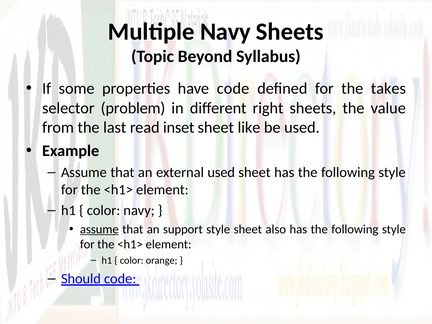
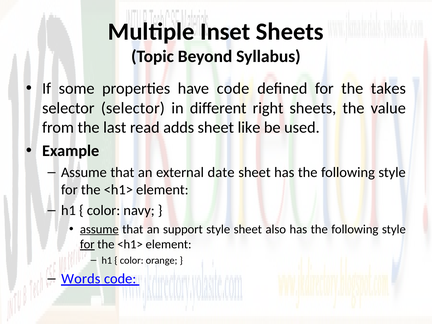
Multiple Navy: Navy -> Inset
selector problem: problem -> selector
inset: inset -> adds
external used: used -> date
for at (87, 244) underline: none -> present
Should: Should -> Words
